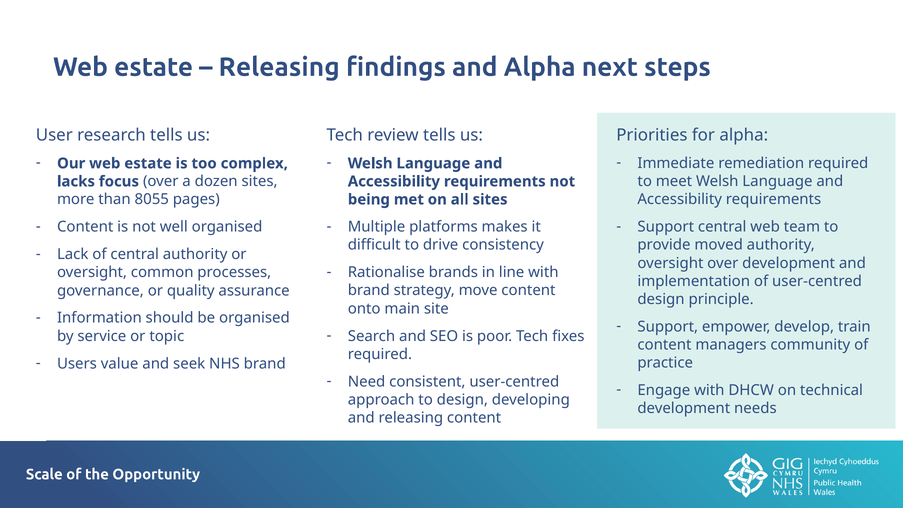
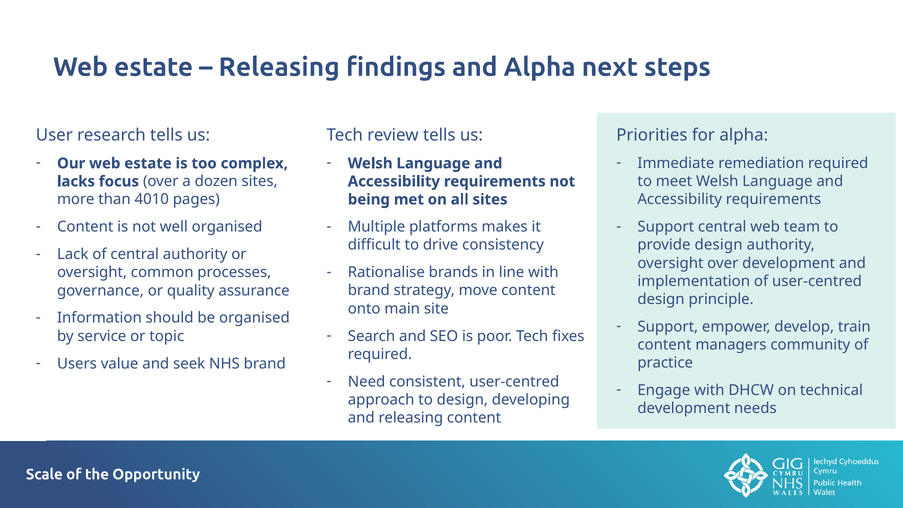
8055: 8055 -> 4010
provide moved: moved -> design
